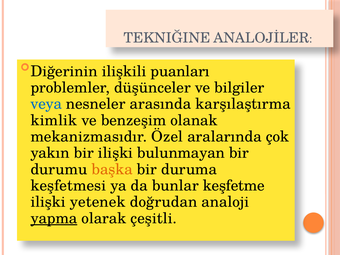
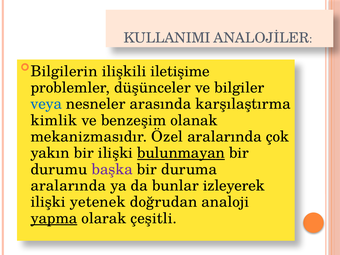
TEKNIĞINE: TEKNIĞINE -> KULLANIMI
Diğerinin: Diğerinin -> Bilgilerin
puanları: puanları -> iletişime
bulunmayan underline: none -> present
başka colour: orange -> purple
keşfetmesi at (68, 186): keşfetmesi -> aralarında
keşfetme: keşfetme -> izleyerek
